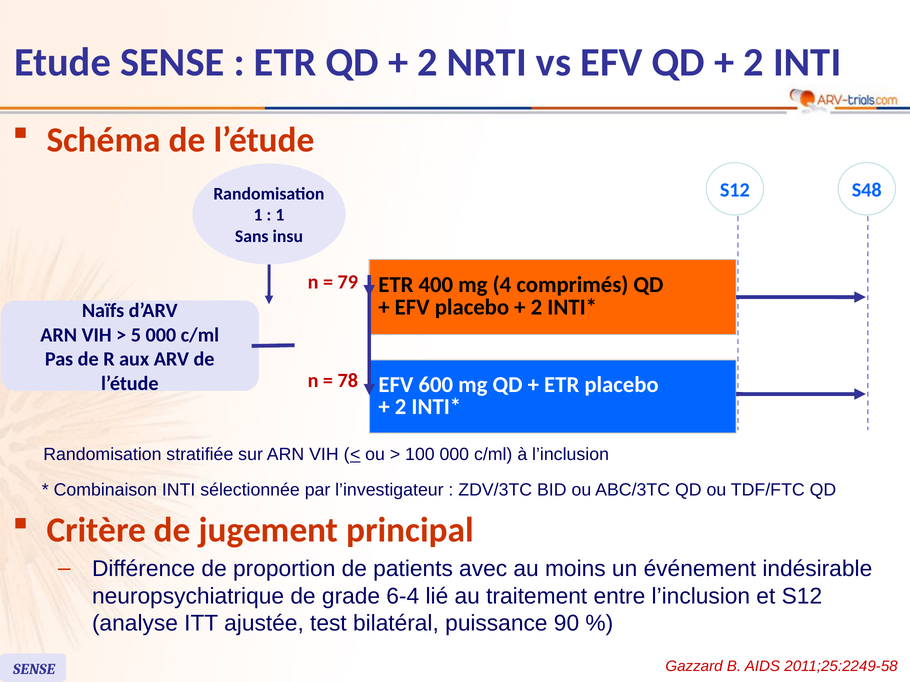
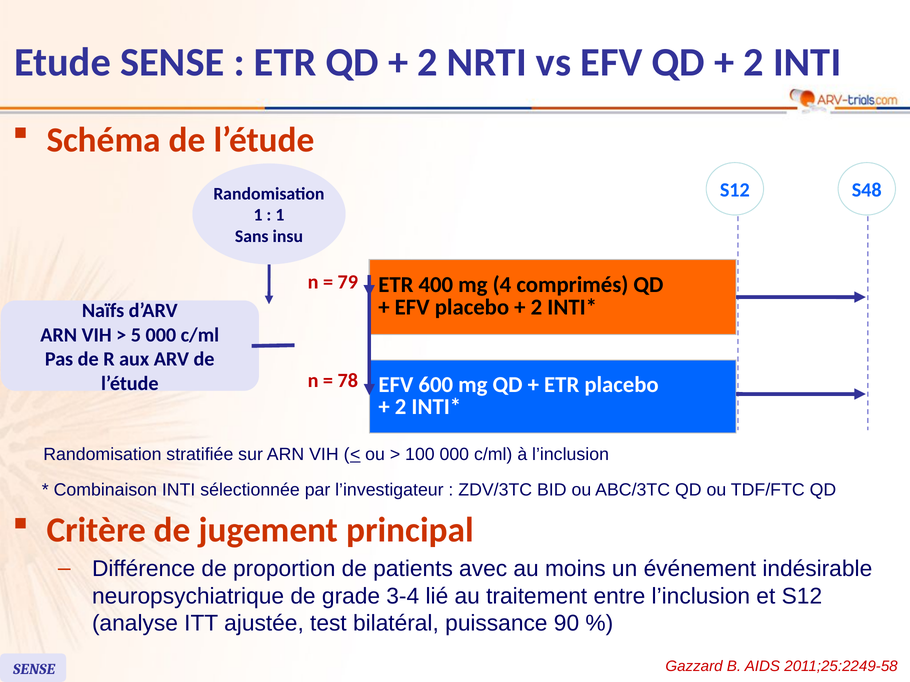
6-4: 6-4 -> 3-4
